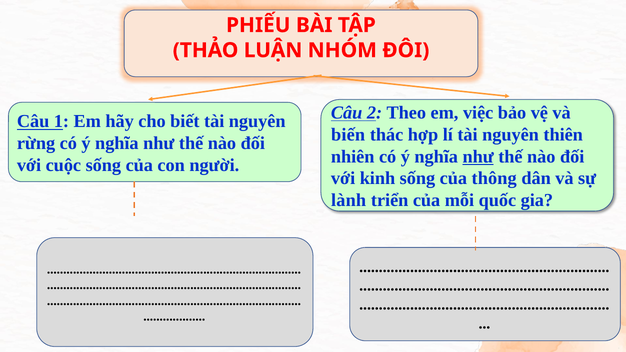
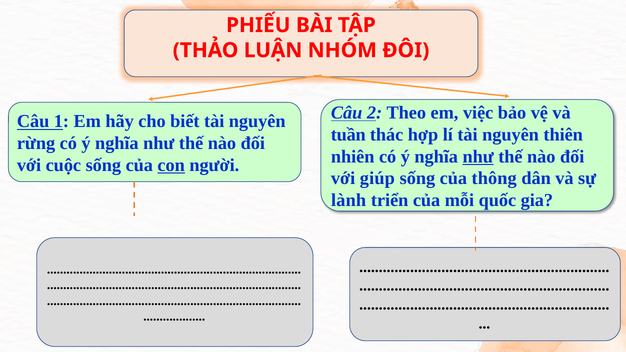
biến: biến -> tuần
con underline: none -> present
kinh: kinh -> giúp
